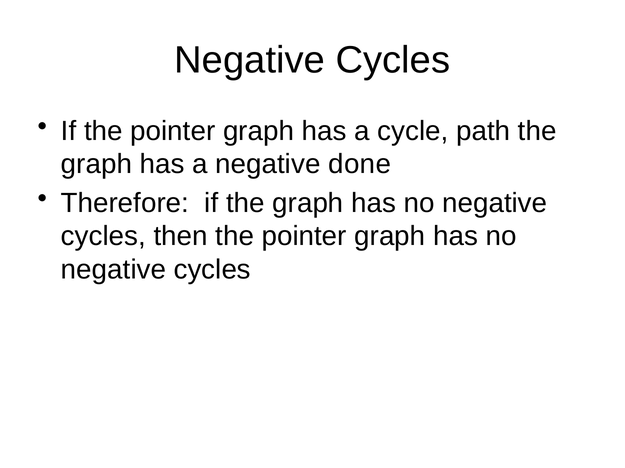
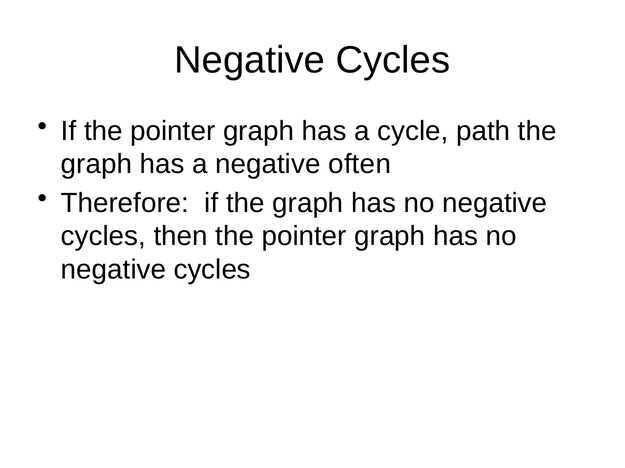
done: done -> often
